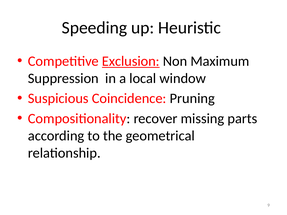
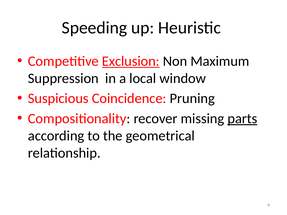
parts underline: none -> present
